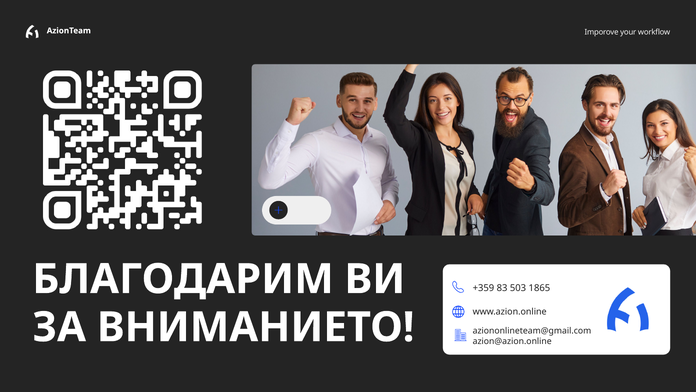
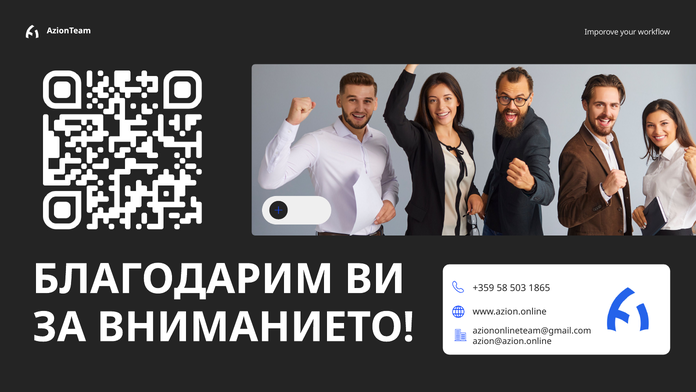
83: 83 -> 58
